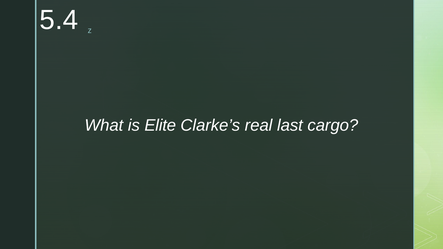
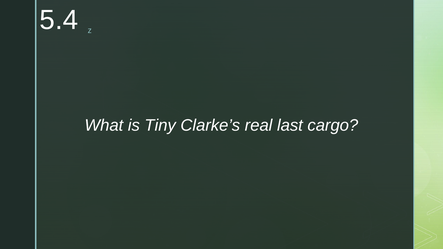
Elite: Elite -> Tiny
